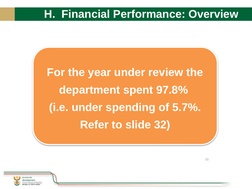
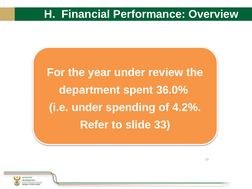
97.8%: 97.8% -> 36.0%
5.7%: 5.7% -> 4.2%
slide 32: 32 -> 33
